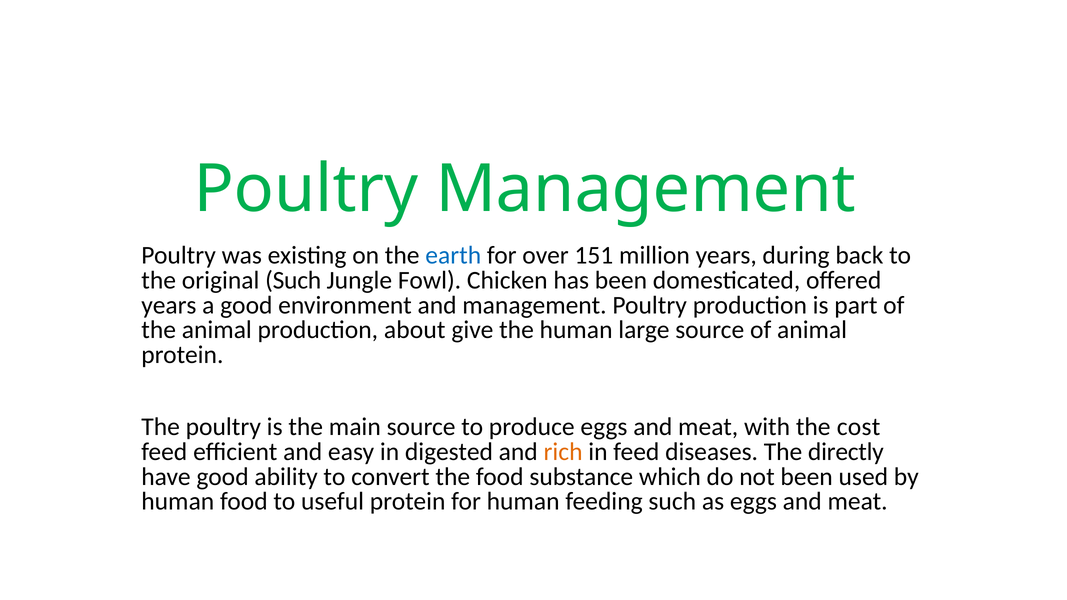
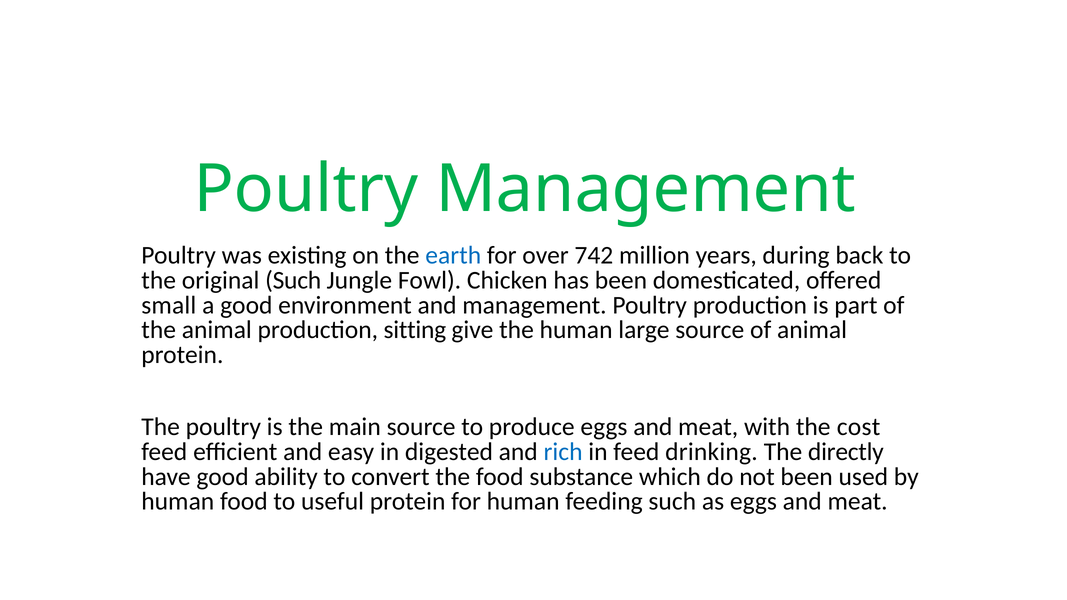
151: 151 -> 742
years at (169, 305): years -> small
about: about -> sitting
rich colour: orange -> blue
diseases: diseases -> drinking
